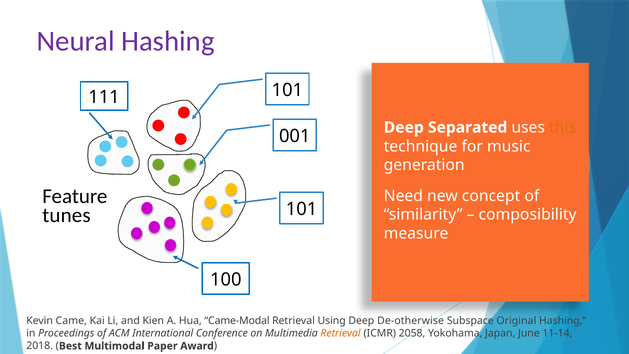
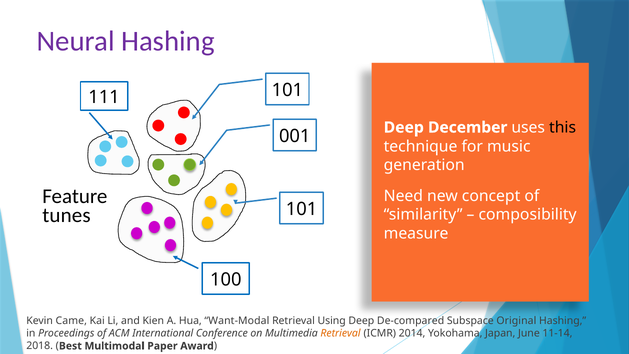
Separated: Separated -> December
this colour: orange -> black
Came-Modal: Came-Modal -> Want-Modal
De-otherwise: De-otherwise -> De-compared
2058: 2058 -> 2014
